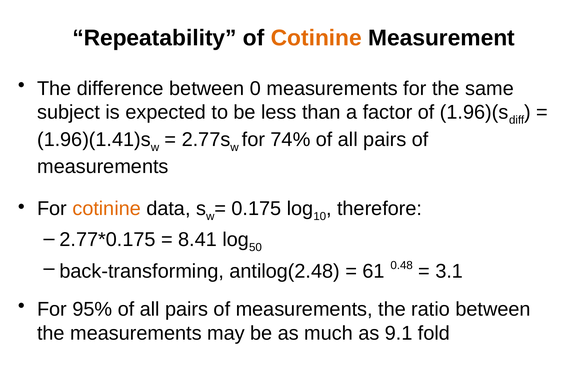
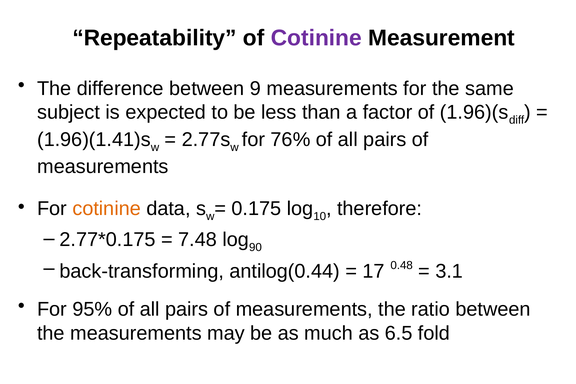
Cotinine at (316, 38) colour: orange -> purple
0: 0 -> 9
74%: 74% -> 76%
8.41: 8.41 -> 7.48
50: 50 -> 90
antilog(2.48: antilog(2.48 -> antilog(0.44
61: 61 -> 17
9.1: 9.1 -> 6.5
